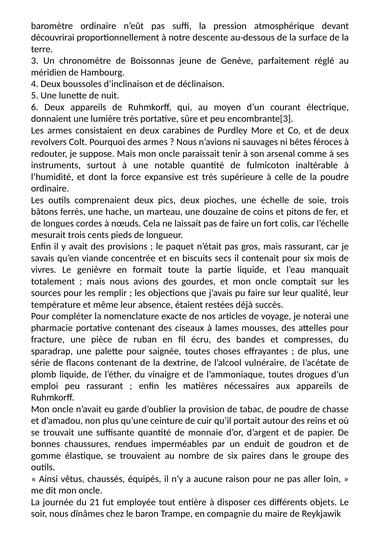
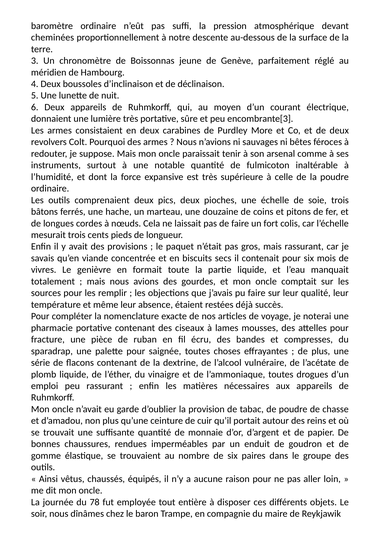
découvrirai: découvrirai -> cheminées
21: 21 -> 78
